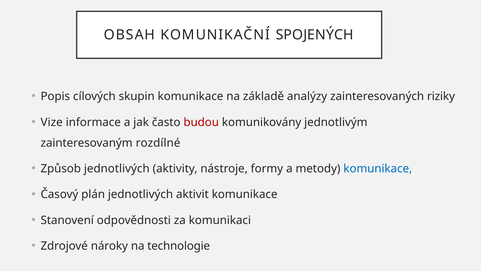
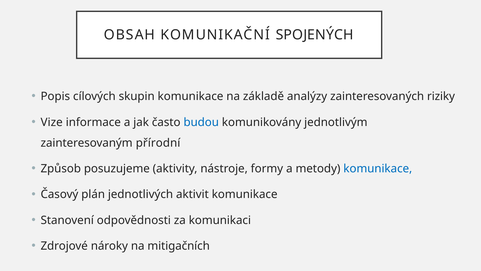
budou colour: red -> blue
rozdílné: rozdílné -> přírodní
Způsob jednotlivých: jednotlivých -> posuzujeme
technologie: technologie -> mitigačních
